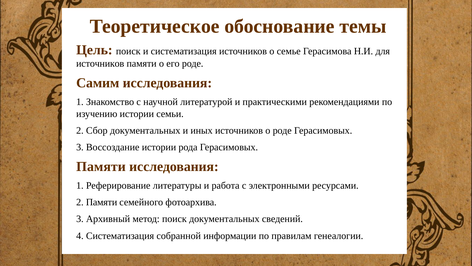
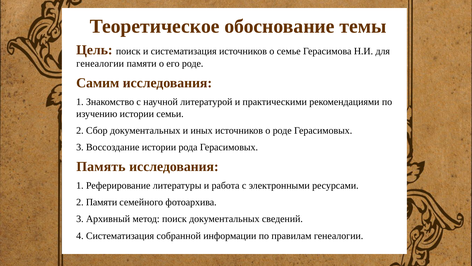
источников at (100, 64): источников -> генеалогии
Памяти at (101, 166): Памяти -> Память
